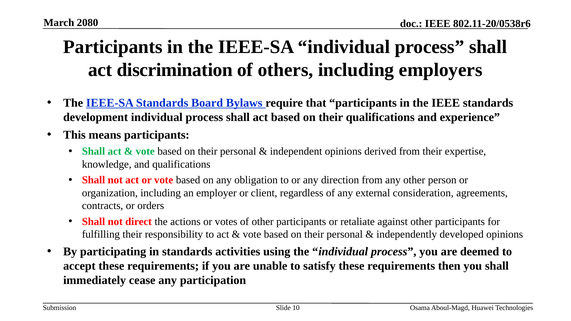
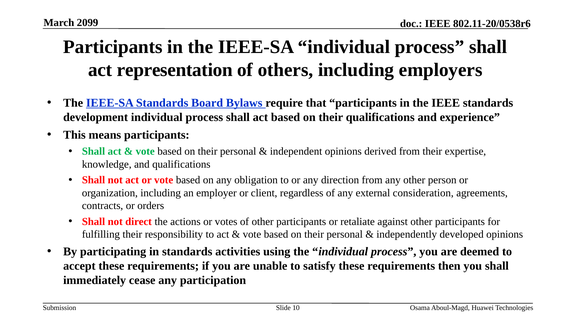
2080: 2080 -> 2099
discrimination: discrimination -> representation
